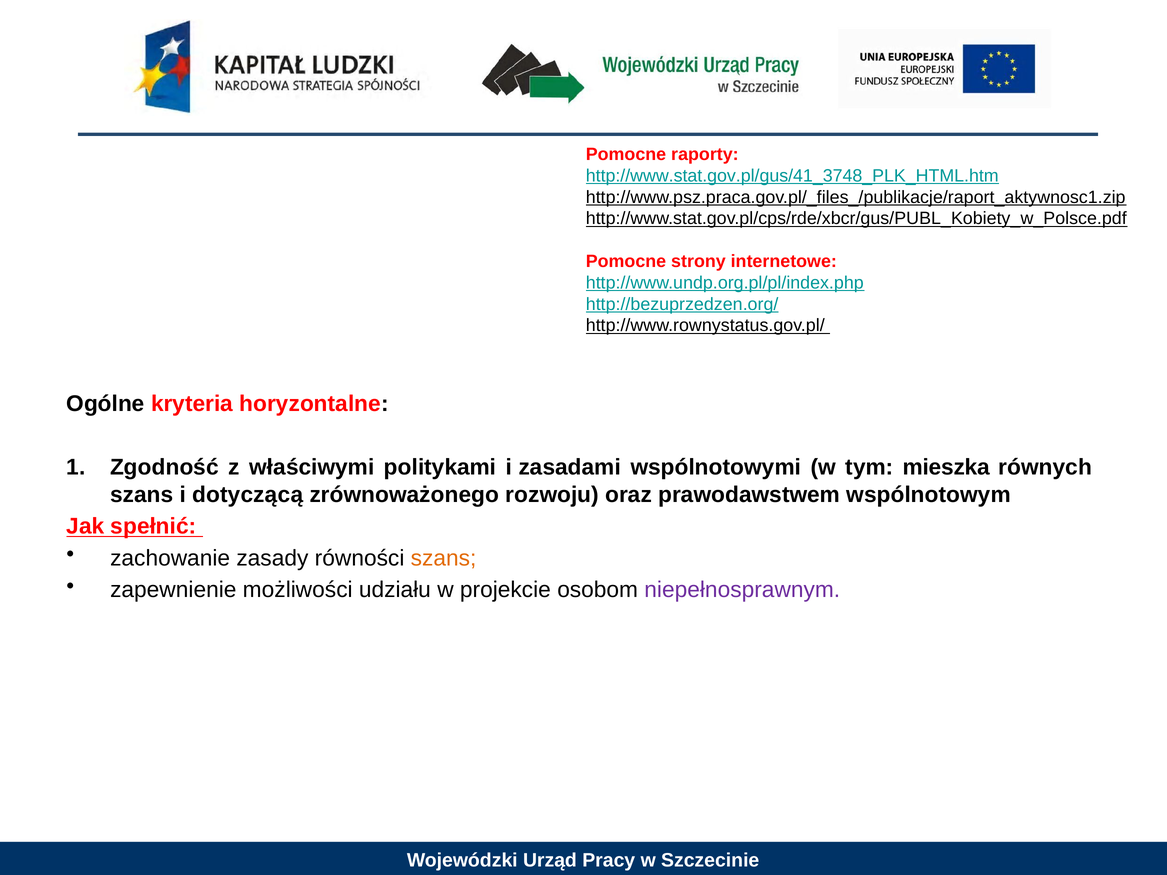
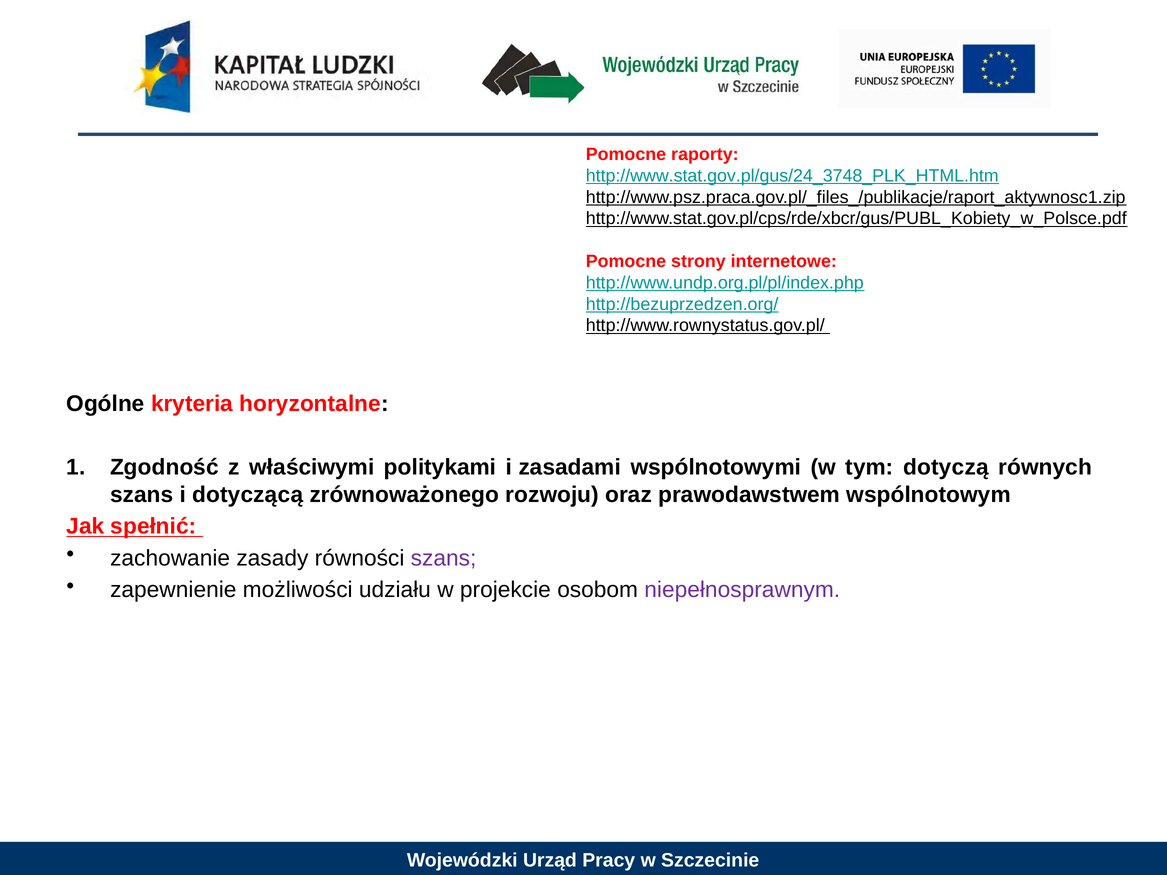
http://www.stat.gov.pl/gus/41_3748_PLK_HTML.htm: http://www.stat.gov.pl/gus/41_3748_PLK_HTML.htm -> http://www.stat.gov.pl/gus/24_3748_PLK_HTML.htm
mieszka: mieszka -> dotyczą
szans at (444, 558) colour: orange -> purple
